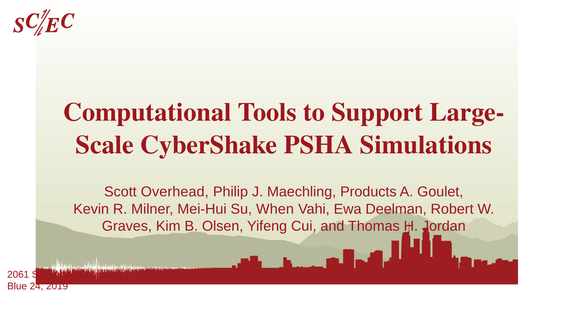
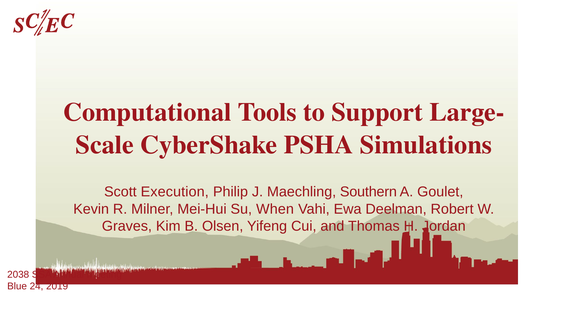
Overhead: Overhead -> Execution
Maechling Products: Products -> Southern
2061: 2061 -> 2038
